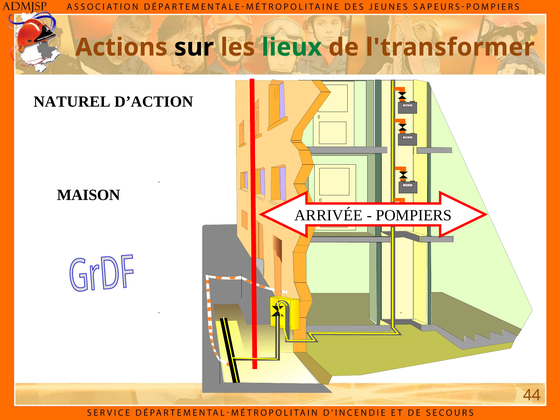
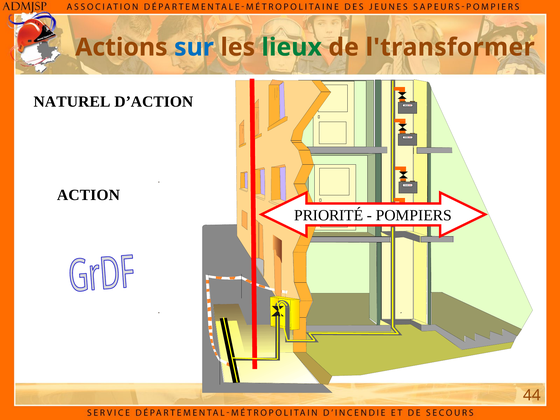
sur colour: black -> blue
MAISON: MAISON -> ACTION
ARRIVÉE: ARRIVÉE -> PRIORITÉ
